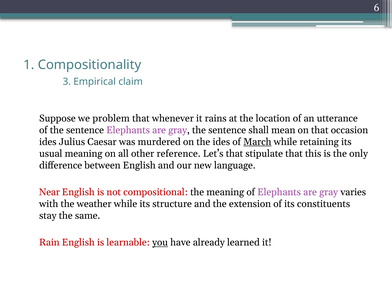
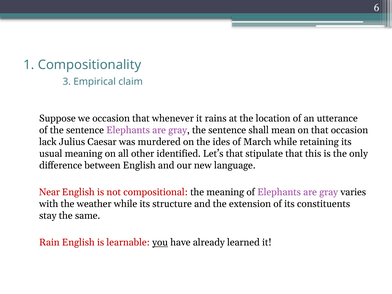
we problem: problem -> occasion
ides at (48, 142): ides -> lack
March underline: present -> none
reference: reference -> identified
